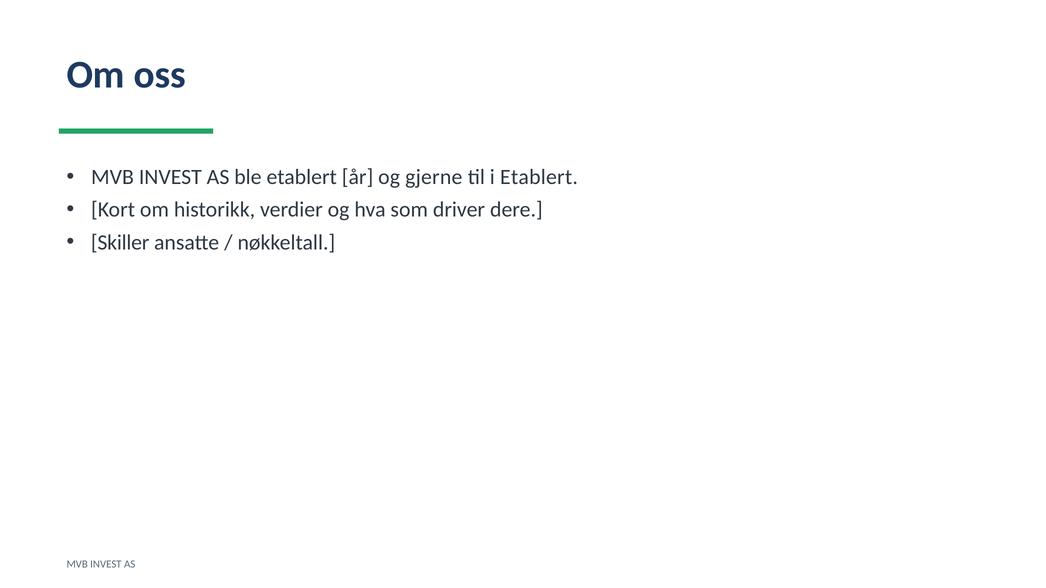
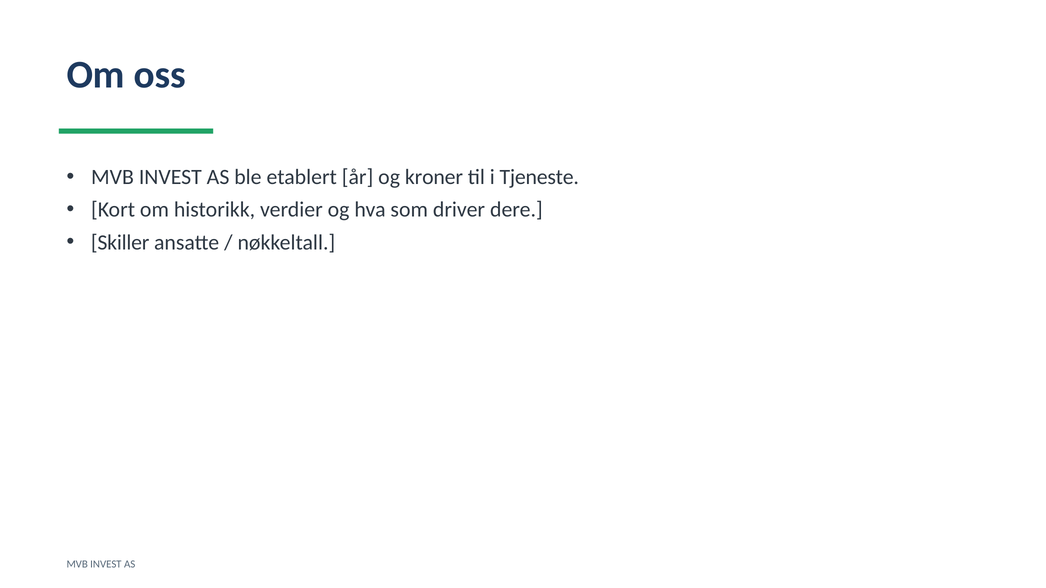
gjerne: gjerne -> kroner
i Etablert: Etablert -> Tjeneste
